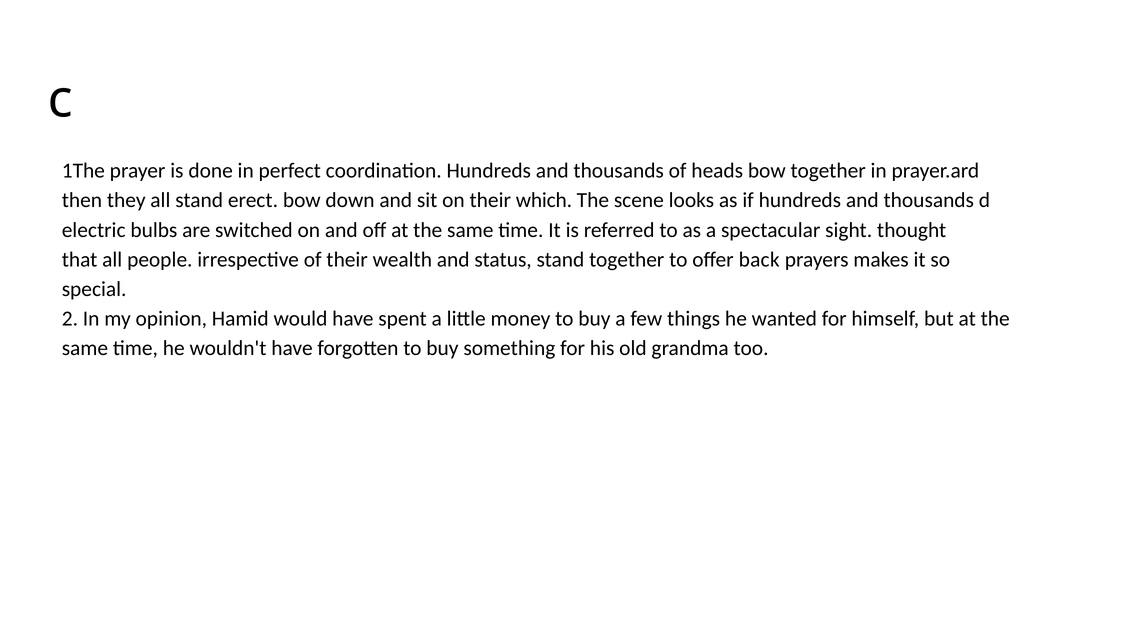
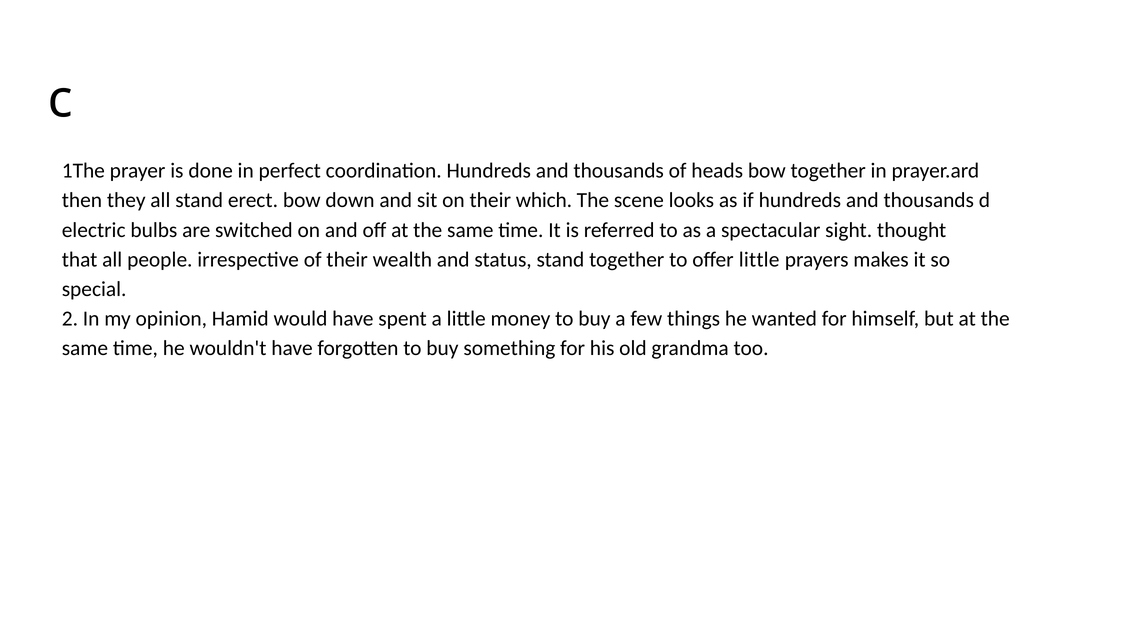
offer back: back -> little
